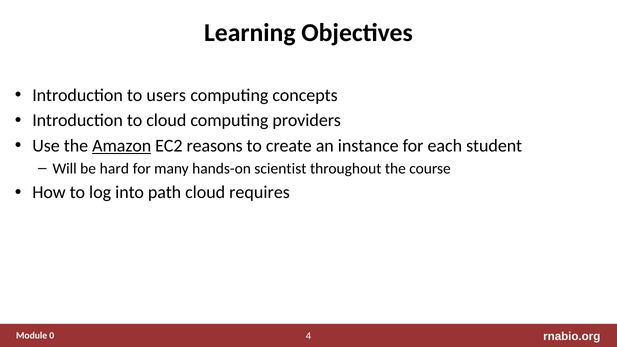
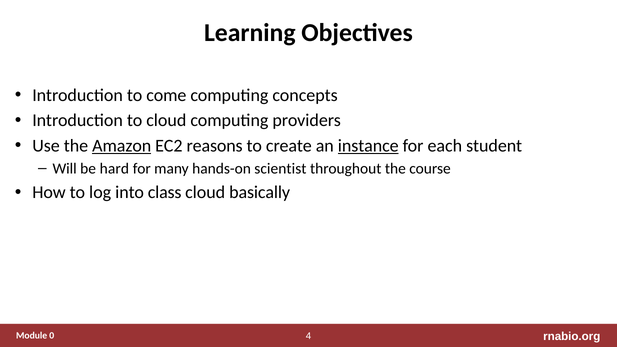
users: users -> come
instance underline: none -> present
path: path -> class
requires: requires -> basically
